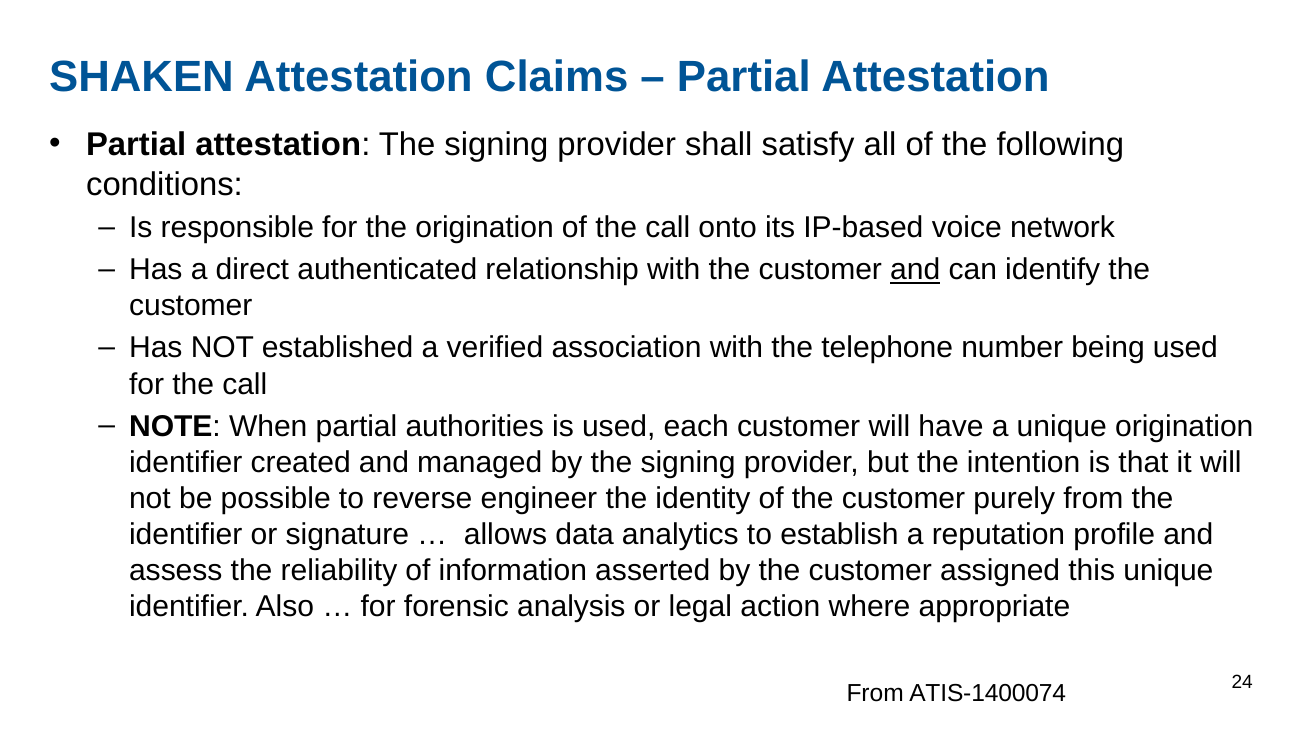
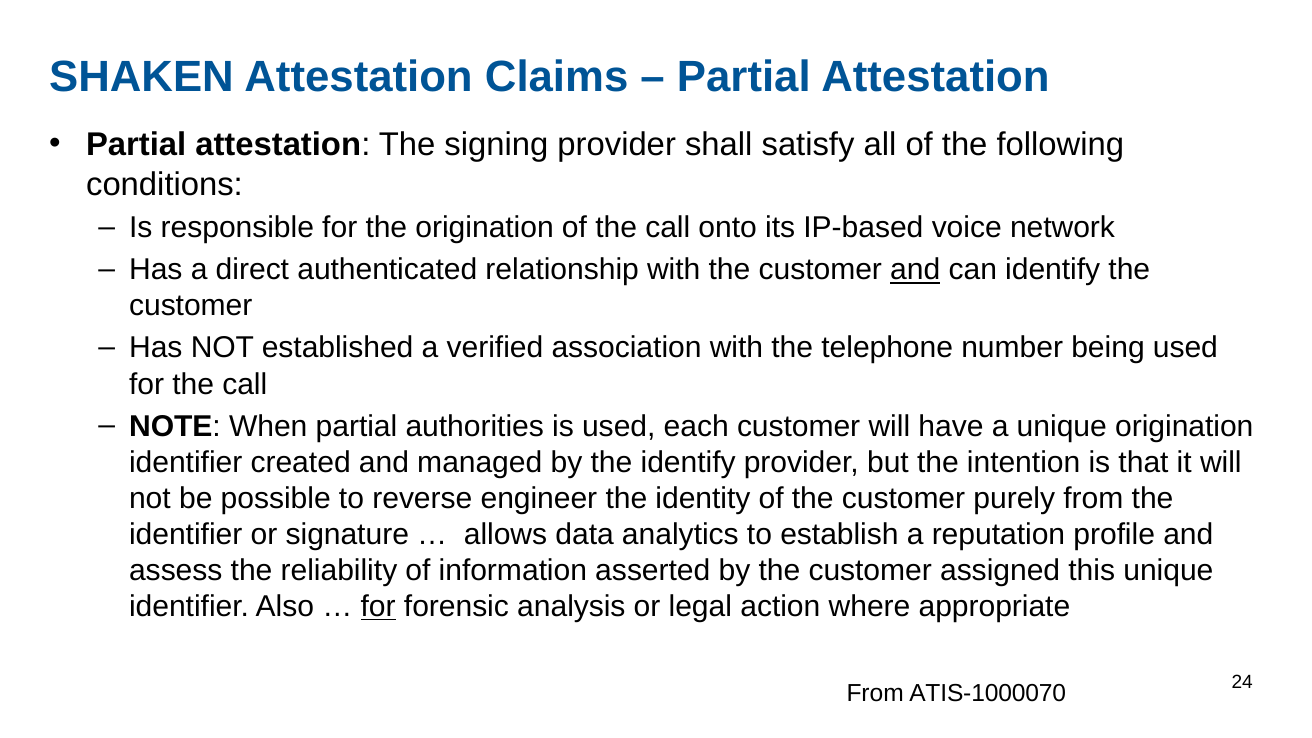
by the signing: signing -> identify
for at (378, 607) underline: none -> present
ATIS-1400074: ATIS-1400074 -> ATIS-1000070
